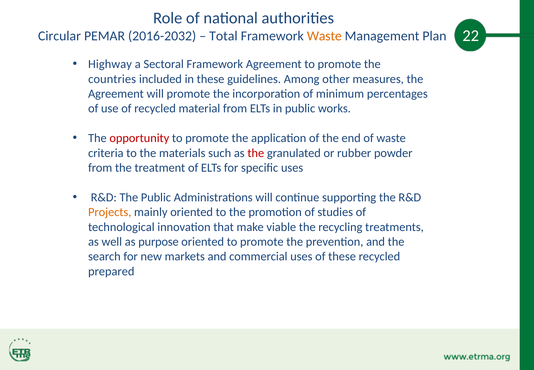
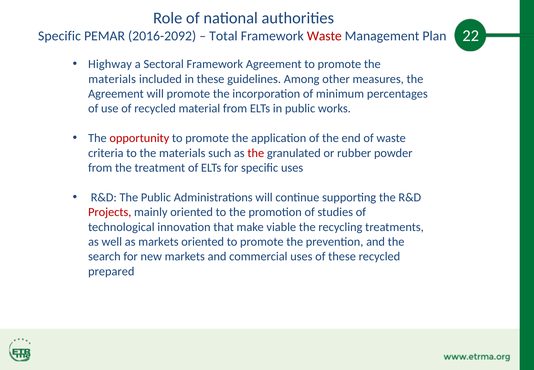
Circular at (60, 36): Circular -> Specific
2016-2032: 2016-2032 -> 2016-2092
Waste at (324, 36) colour: orange -> red
countries at (112, 79): countries -> materials
Projects colour: orange -> red
as purpose: purpose -> markets
